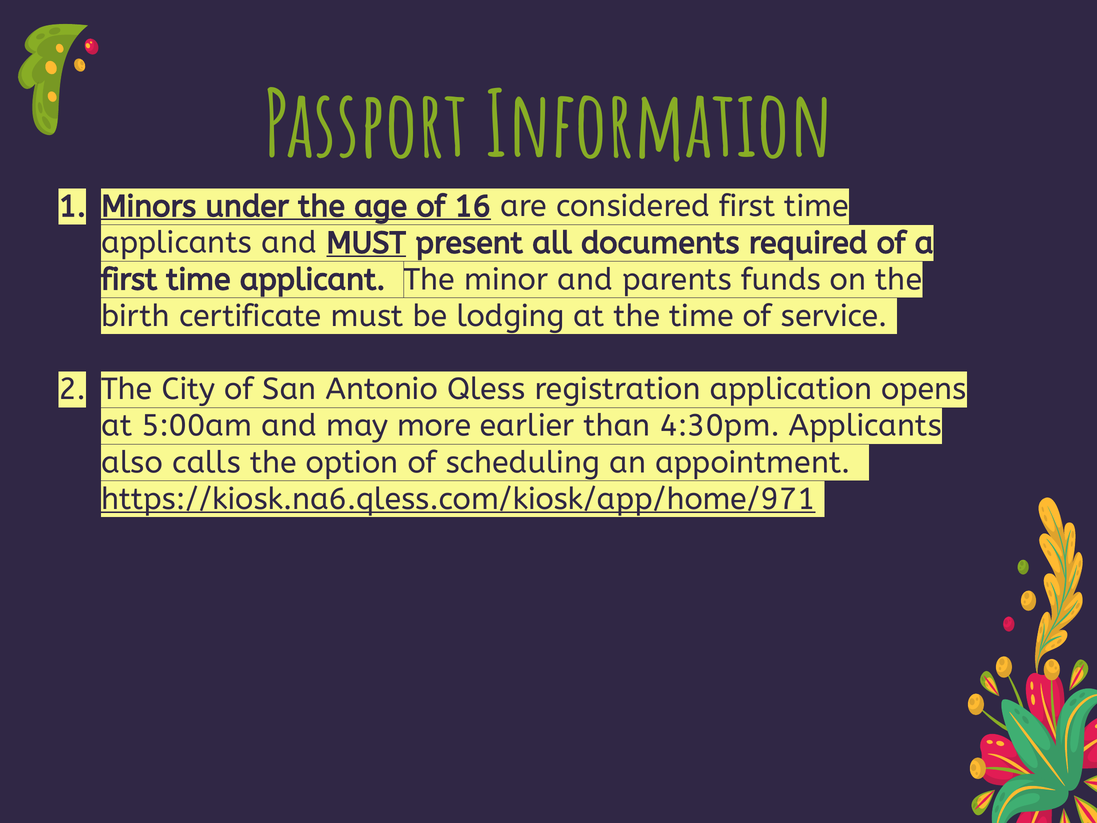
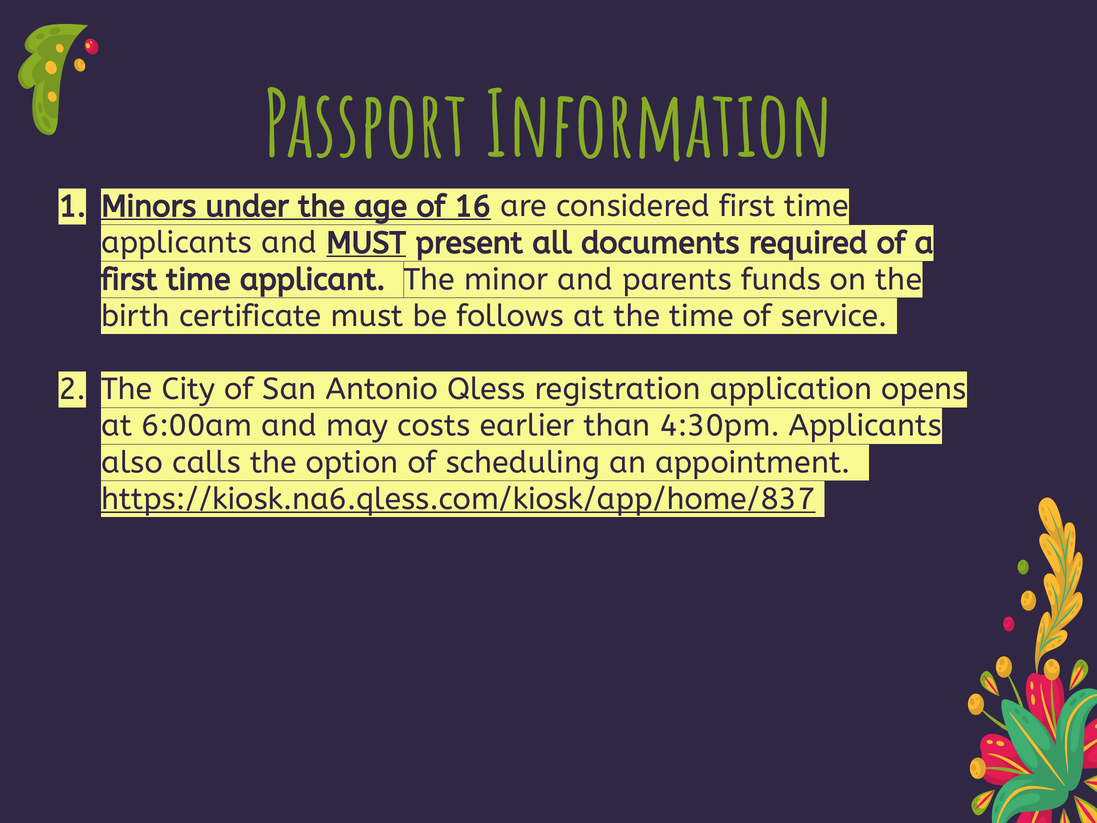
lodging: lodging -> follows
5:00am: 5:00am -> 6:00am
more: more -> costs
https://kiosk.na6.qless.com/kiosk/app/home/971: https://kiosk.na6.qless.com/kiosk/app/home/971 -> https://kiosk.na6.qless.com/kiosk/app/home/837
